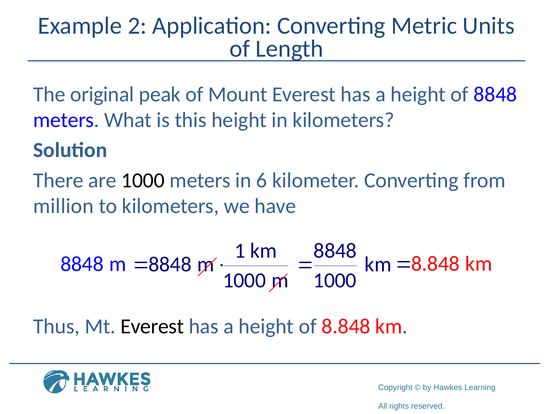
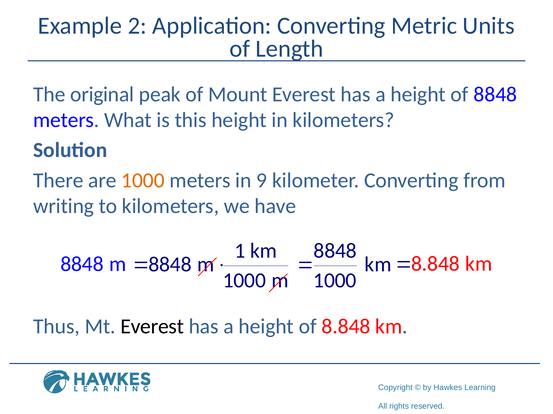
1000 at (143, 181) colour: black -> orange
6: 6 -> 9
million: million -> writing
